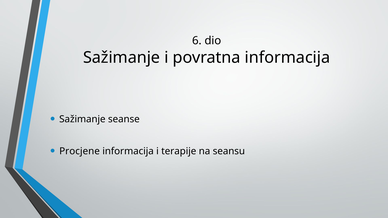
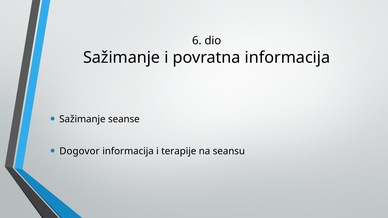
Procjene: Procjene -> Dogovor
